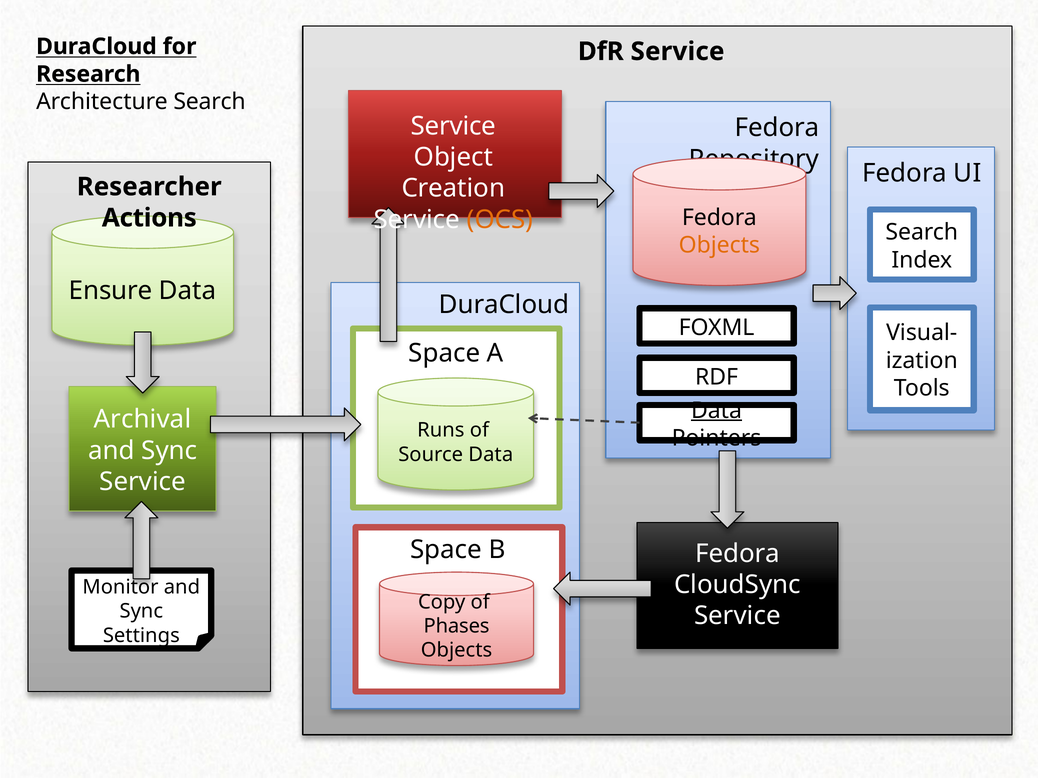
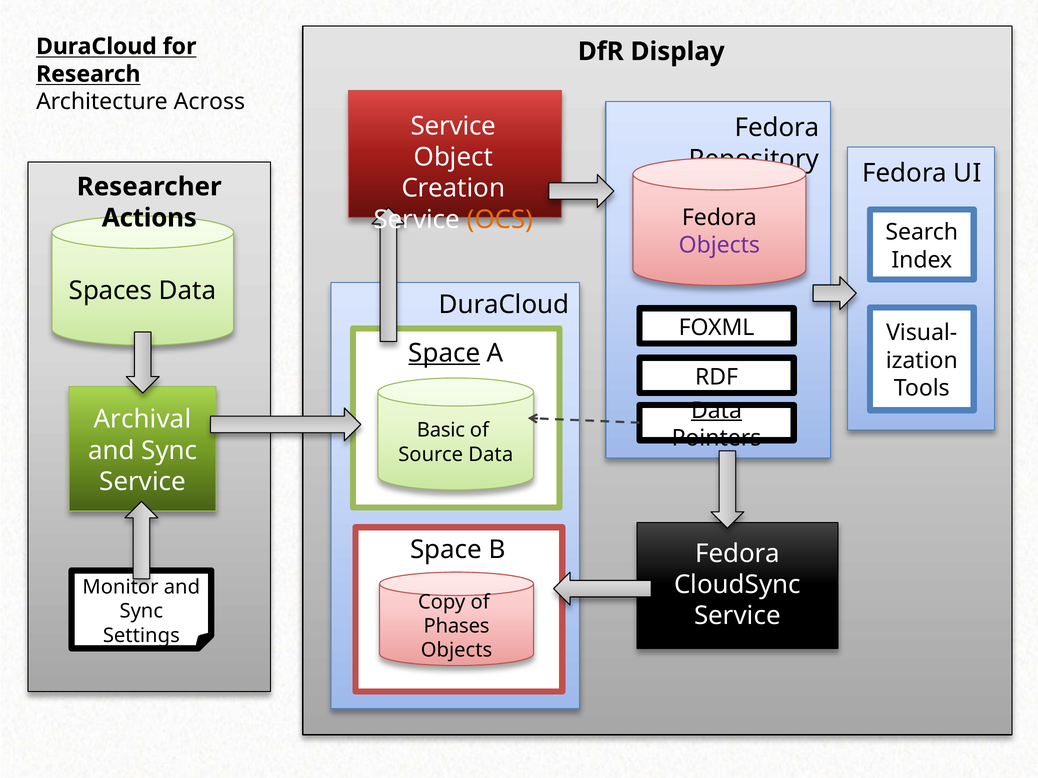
DfR Service: Service -> Display
Architecture Search: Search -> Across
Objects at (719, 245) colour: orange -> purple
Ensure: Ensure -> Spaces
Space at (444, 353) underline: none -> present
Runs: Runs -> Basic
